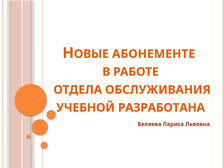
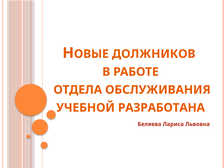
АБОНЕМЕНТЕ: АБОНЕМЕНТЕ -> ДОЛЖНИКОВ
